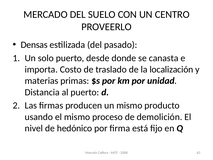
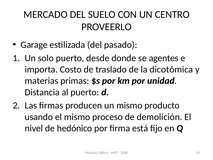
Densas: Densas -> Garage
canasta: canasta -> agentes
localización: localización -> dicotómica
